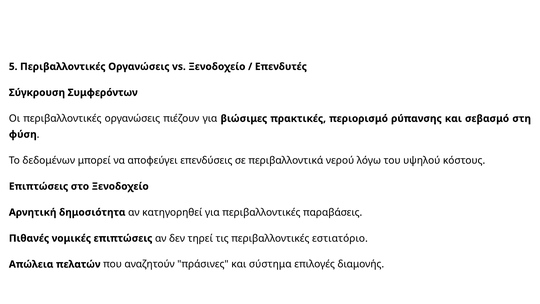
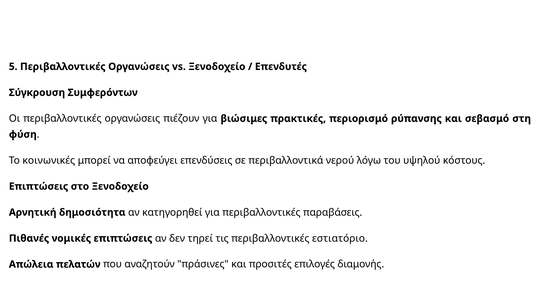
δεδομένων: δεδομένων -> κοινωνικές
σύστημα: σύστημα -> προσιτές
